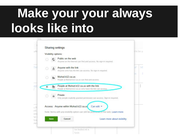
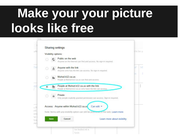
always: always -> picture
into: into -> free
